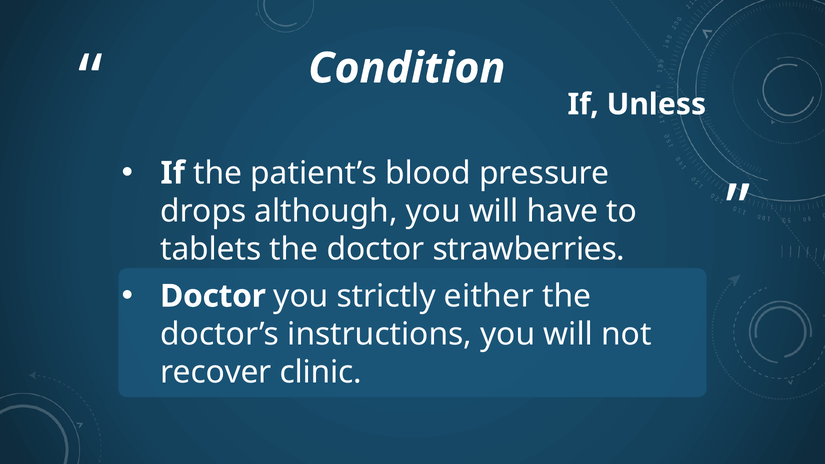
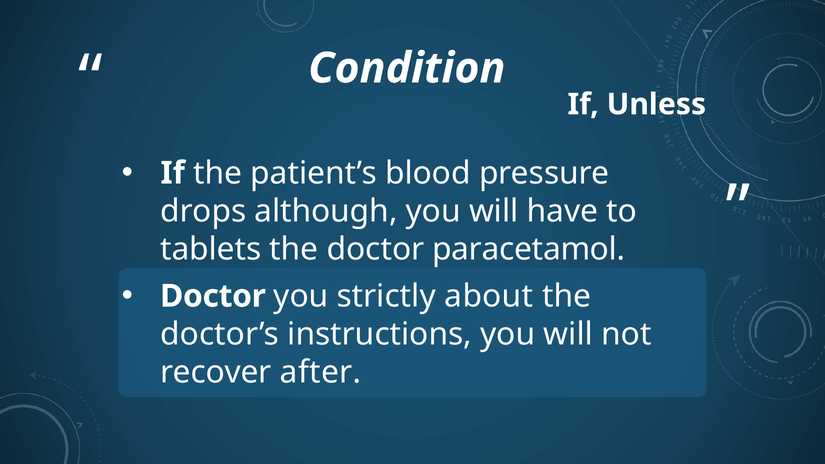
strawberries: strawberries -> paracetamol
either: either -> about
clinic: clinic -> after
